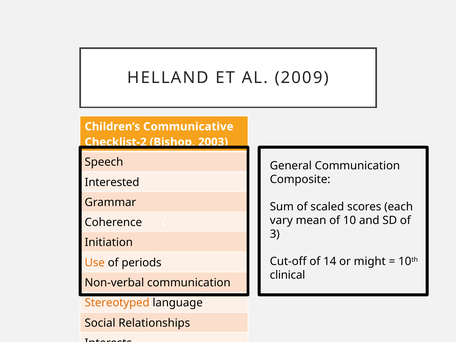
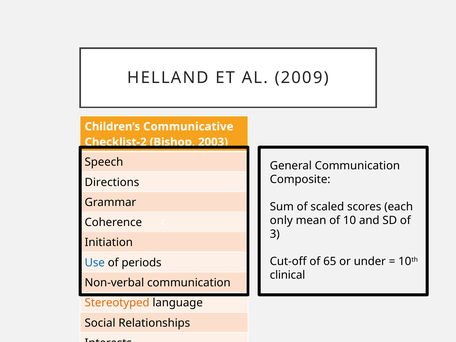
Interested: Interested -> Directions
vary: vary -> only
14: 14 -> 65
might: might -> under
Use colour: orange -> blue
